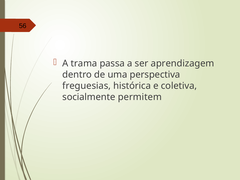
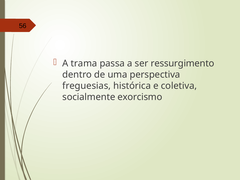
aprendizagem: aprendizagem -> ressurgimento
permitem: permitem -> exorcismo
